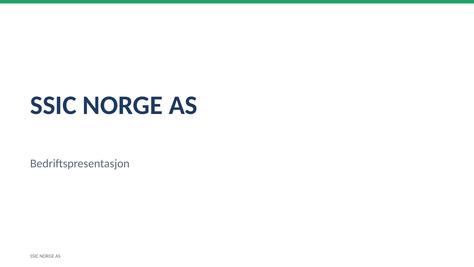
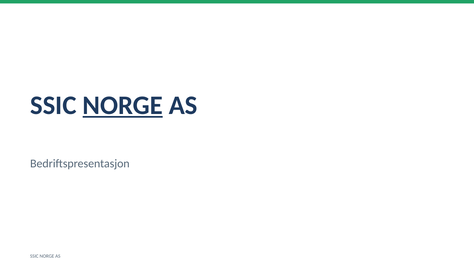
NORGE at (123, 105) underline: none -> present
